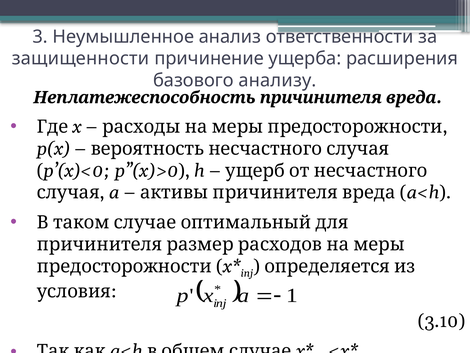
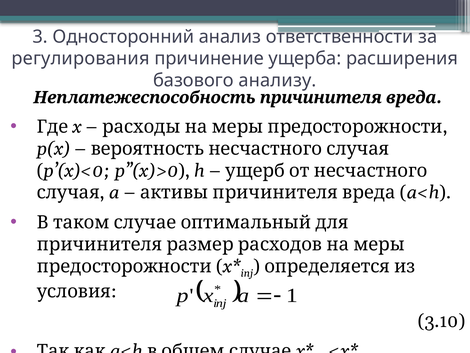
Неумышленное: Неумышленное -> Односторонний
защищенности: защищенности -> регулирования
